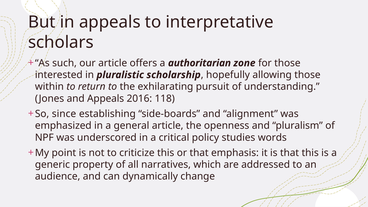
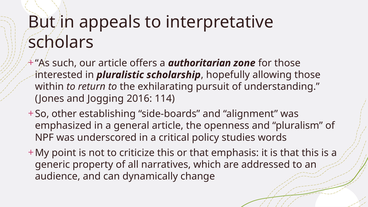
and Appeals: Appeals -> Jogging
118: 118 -> 114
since: since -> other
